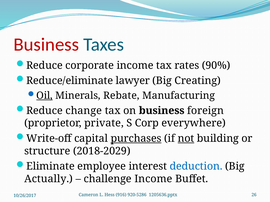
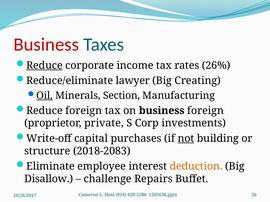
Reduce at (44, 66) underline: none -> present
90%: 90% -> 26%
Rebate: Rebate -> Section
Reduce change: change -> foreign
everywhere: everywhere -> investments
purchases underline: present -> none
2018-2029: 2018-2029 -> 2018-2083
deduction colour: blue -> orange
Actually: Actually -> Disallow
challenge Income: Income -> Repairs
